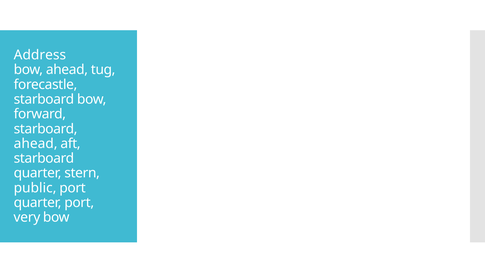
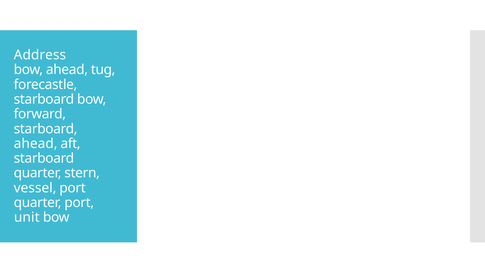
public: public -> vessel
very: very -> unit
